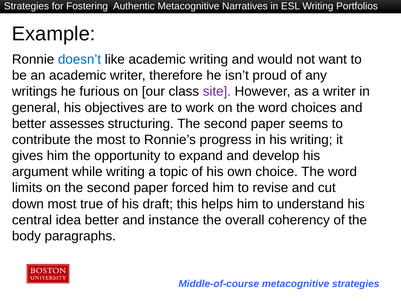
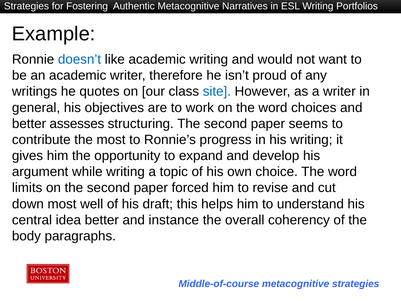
furious: furious -> quotes
site colour: purple -> blue
true: true -> well
